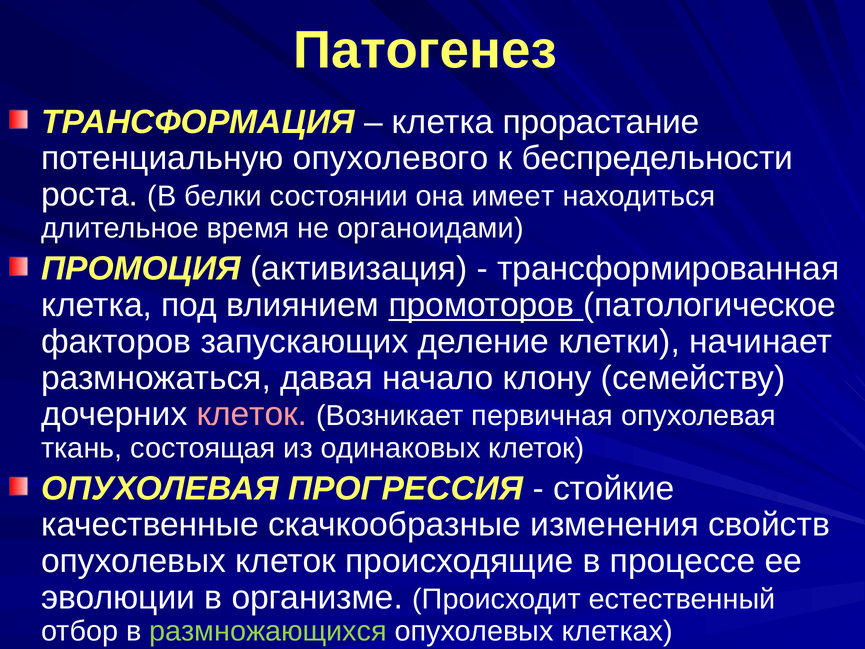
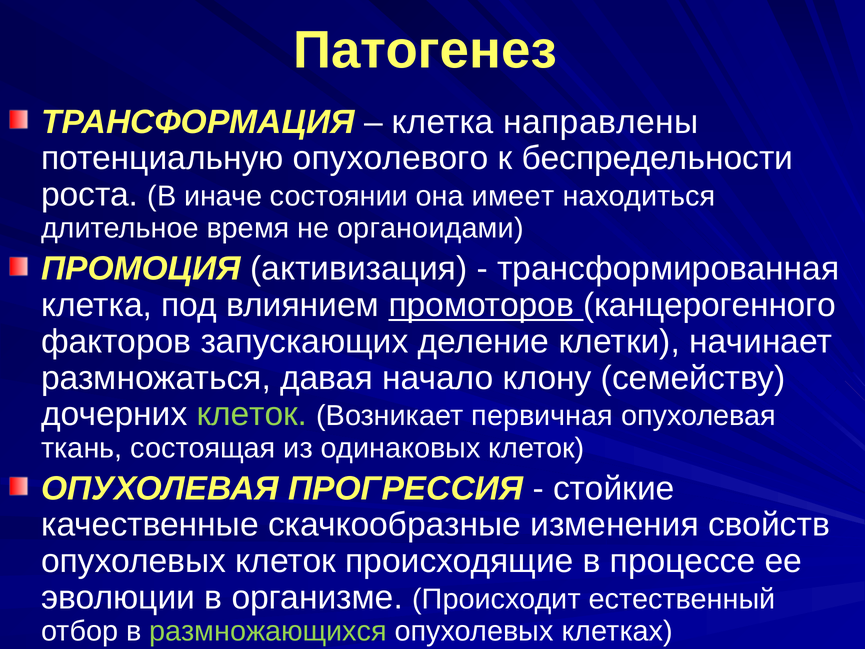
прорастание: прорастание -> направлены
белки: белки -> иначе
патологическое: патологическое -> канцерогенного
клеток at (252, 414) colour: pink -> light green
